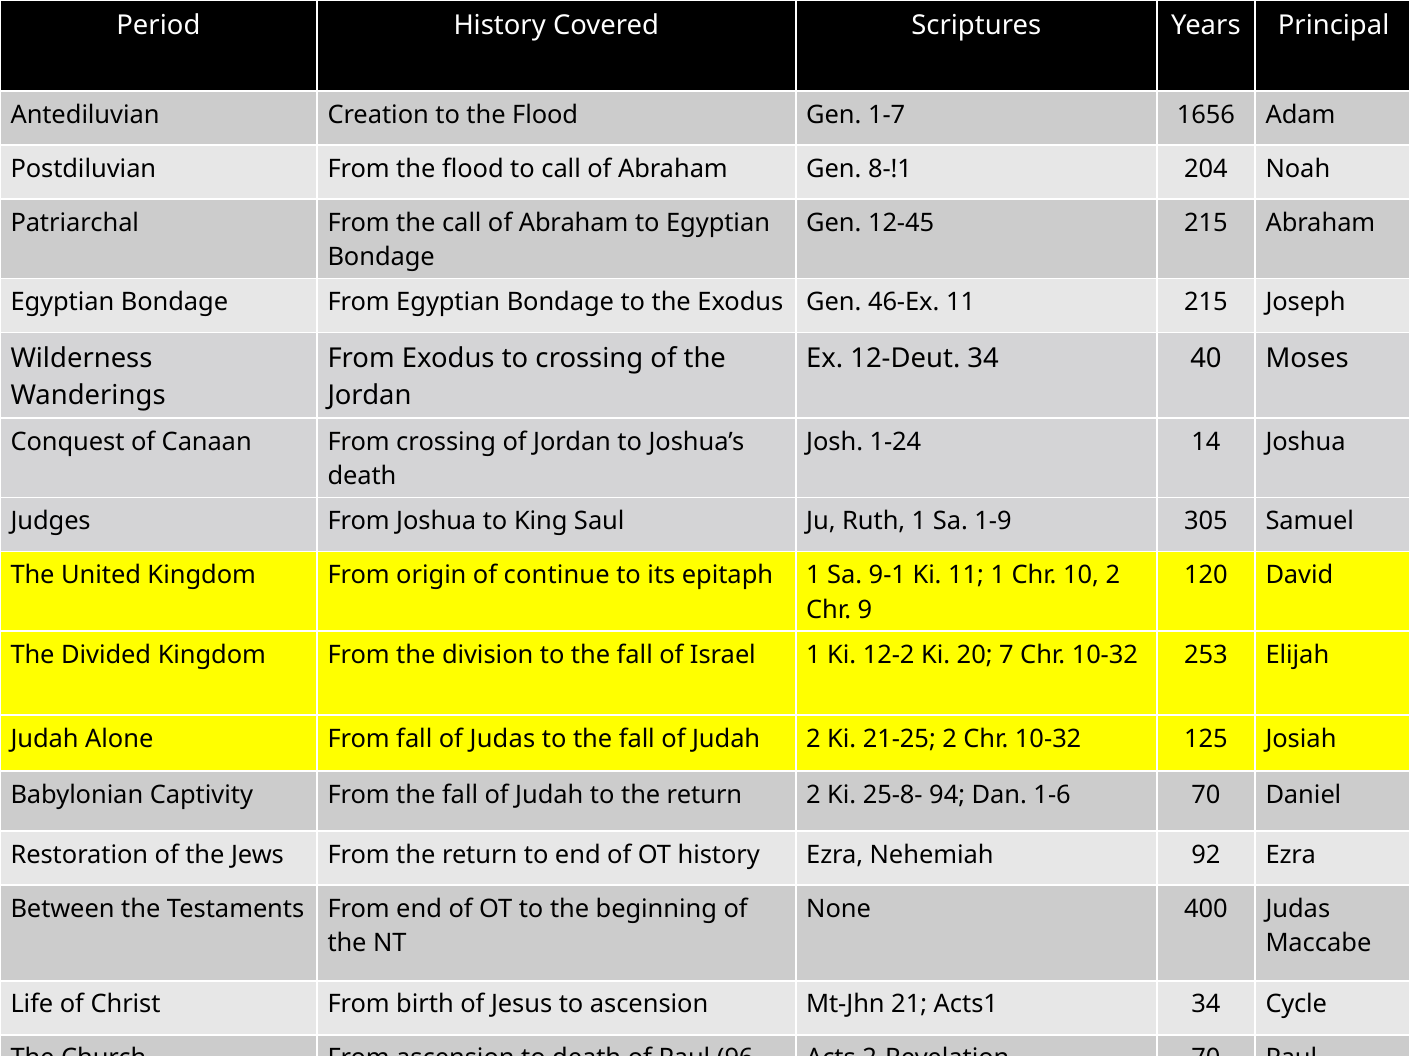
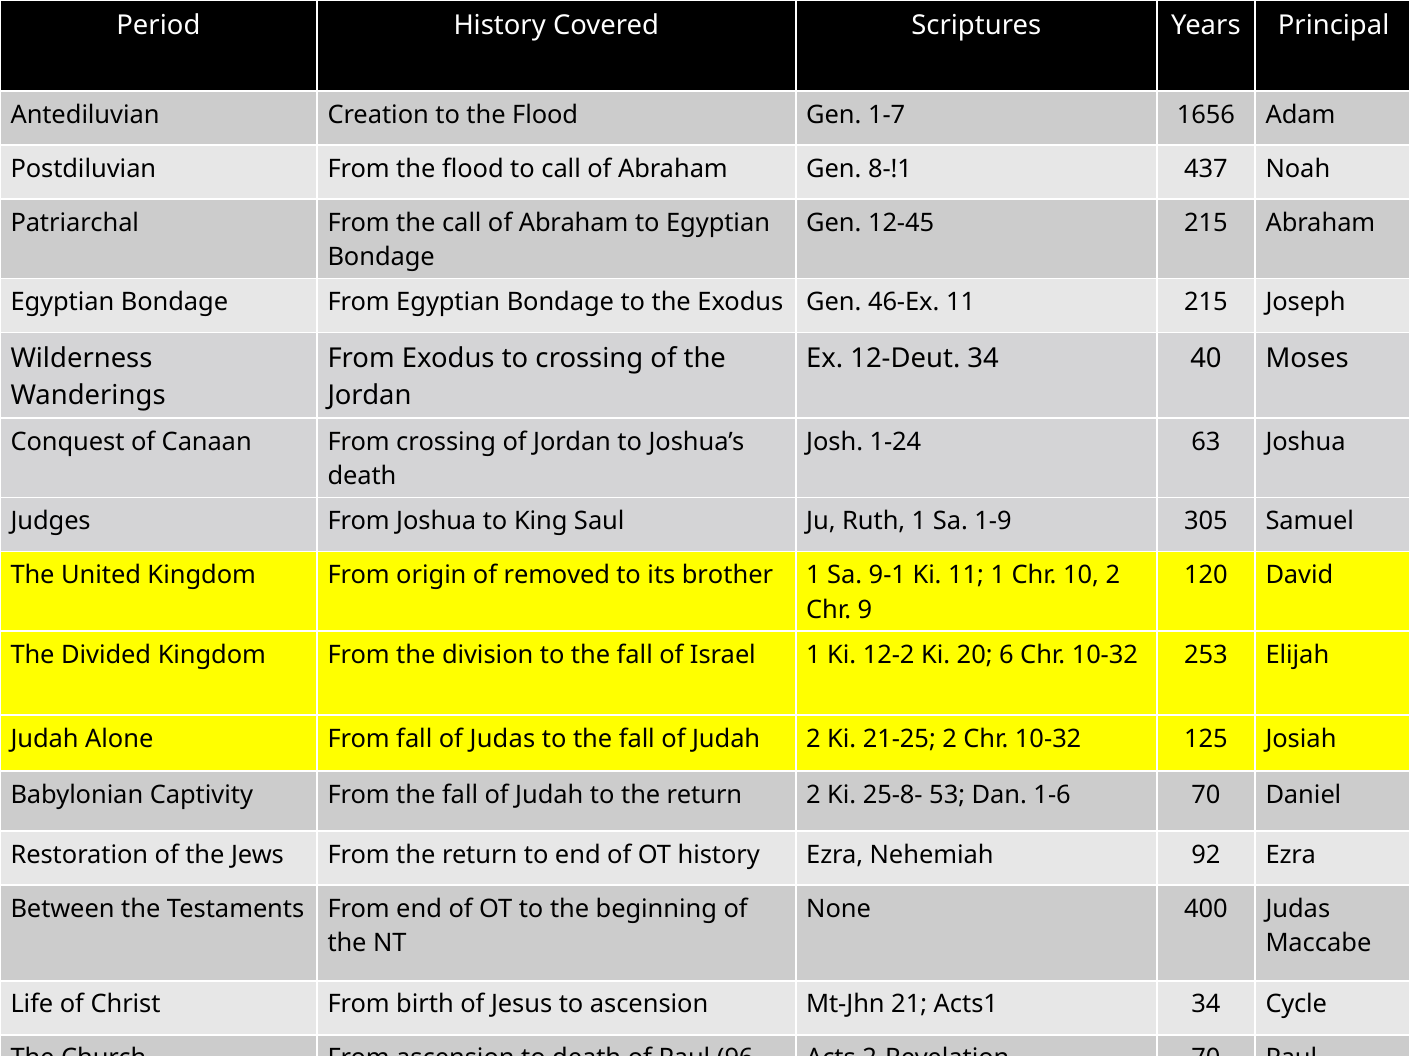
204: 204 -> 437
14: 14 -> 63
continue: continue -> removed
epitaph: epitaph -> brother
7: 7 -> 6
94: 94 -> 53
